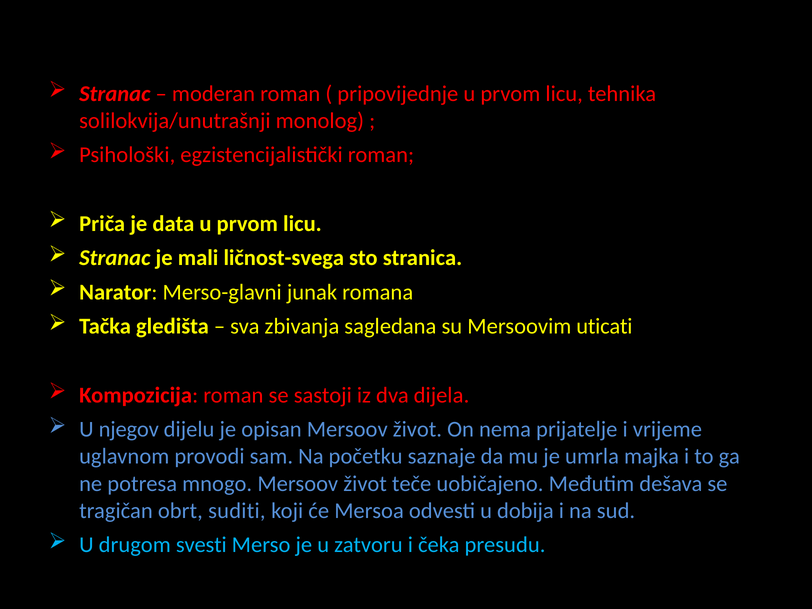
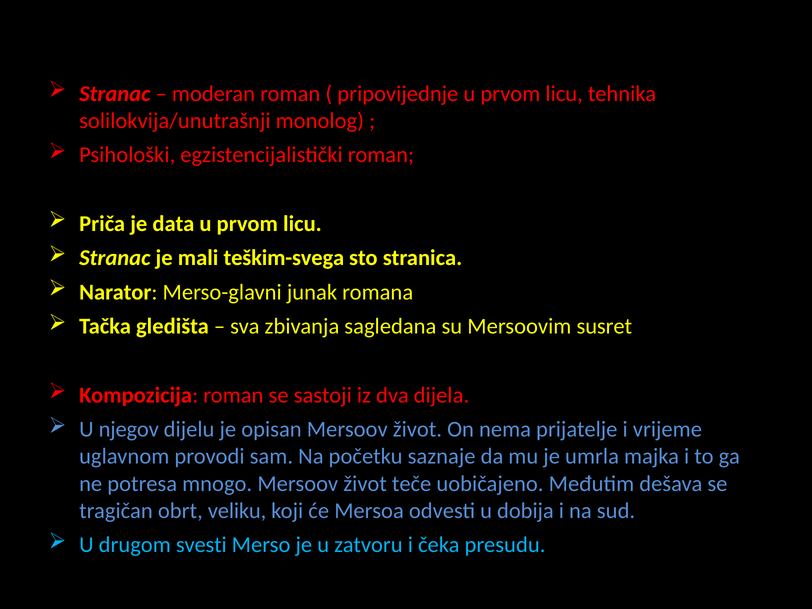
ličnost-svega: ličnost-svega -> teškim-svega
uticati: uticati -> susret
suditi: suditi -> veliku
